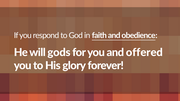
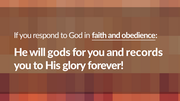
offered: offered -> records
